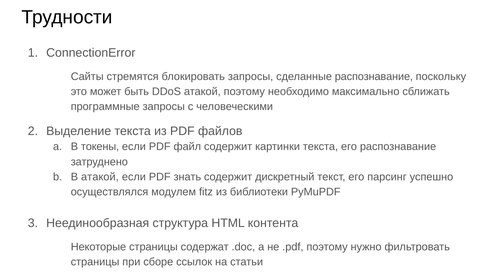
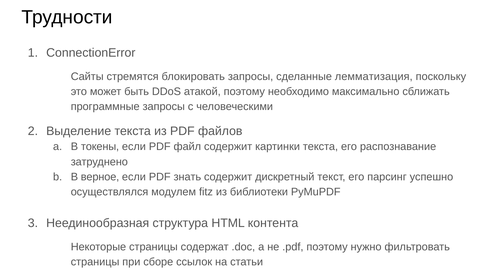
сделанные распознавание: распознавание -> лемматизация
В атакой: атакой -> верное
